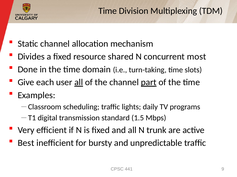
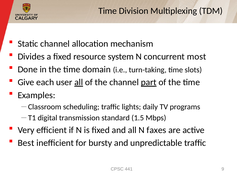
shared: shared -> system
trunk: trunk -> faxes
